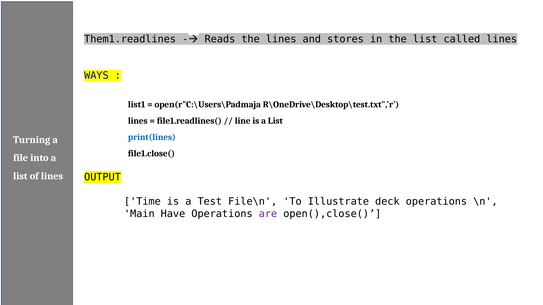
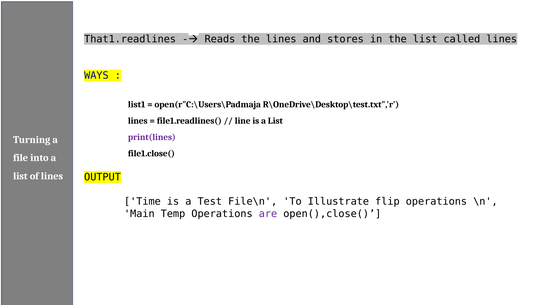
Them1.readlines: Them1.readlines -> That1.readlines
print(lines colour: blue -> purple
deck: deck -> flip
Have: Have -> Temp
